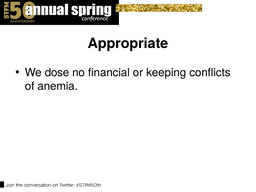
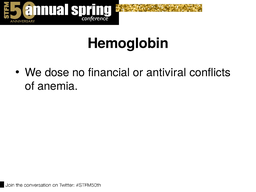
Appropriate: Appropriate -> Hemoglobin
keeping: keeping -> antiviral
